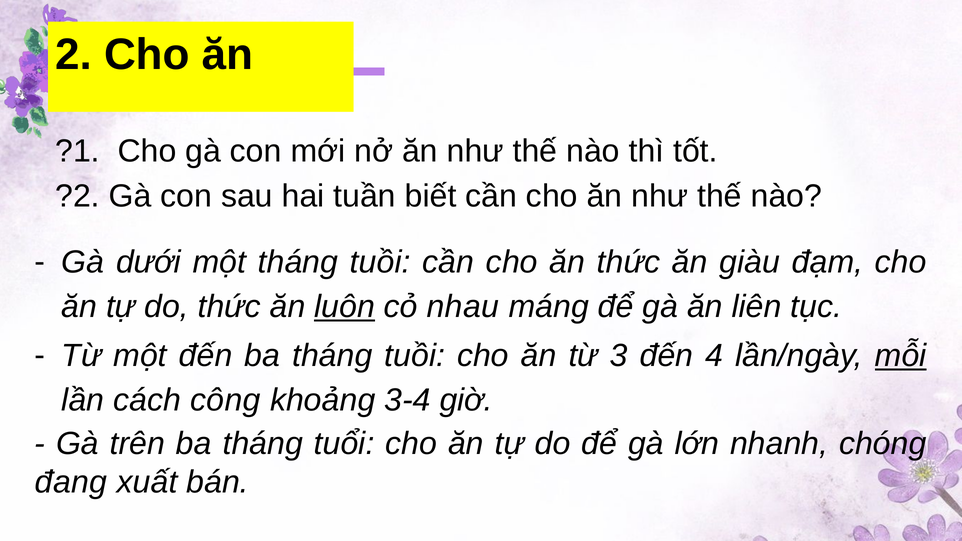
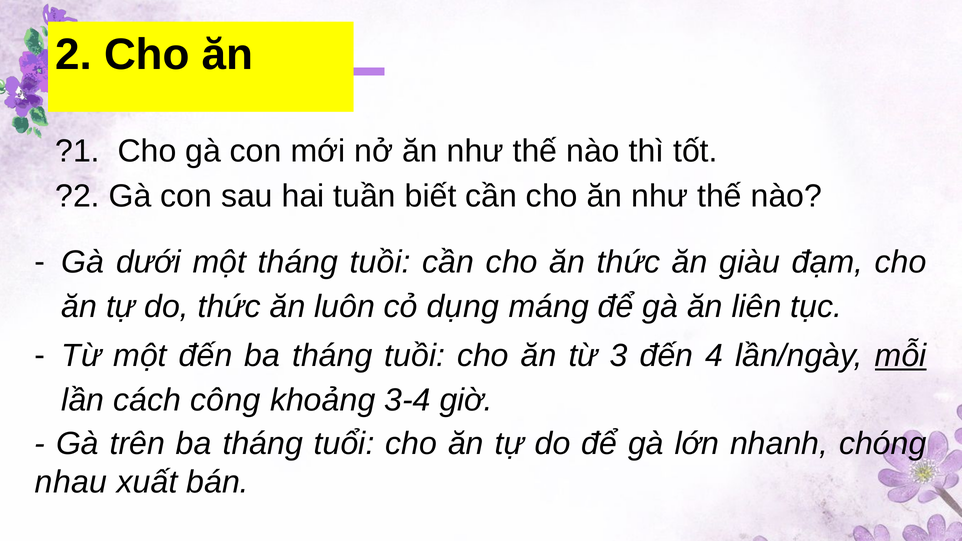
luôn underline: present -> none
nhau: nhau -> dụng
đang: đang -> nhau
